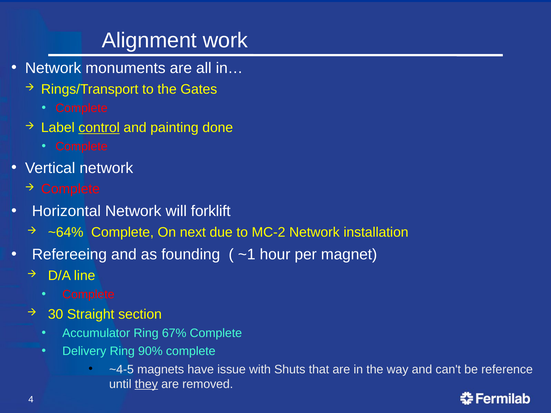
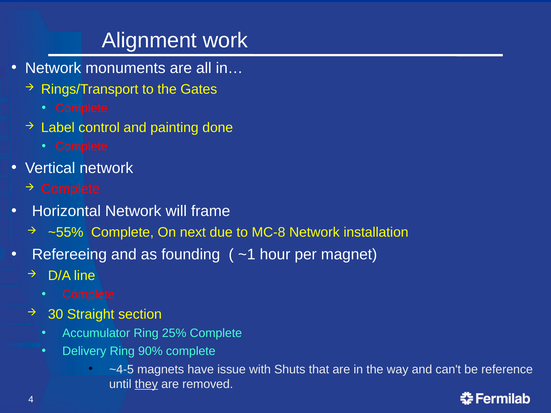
control underline: present -> none
forklift: forklift -> frame
~64%: ~64% -> ~55%
MC-2: MC-2 -> MC-8
67%: 67% -> 25%
